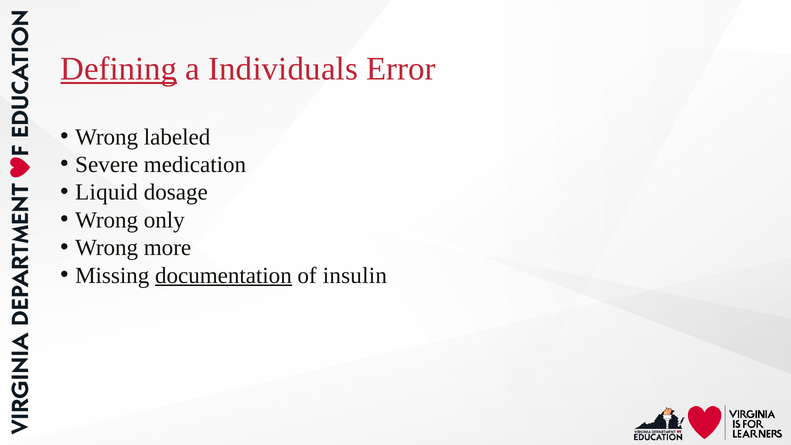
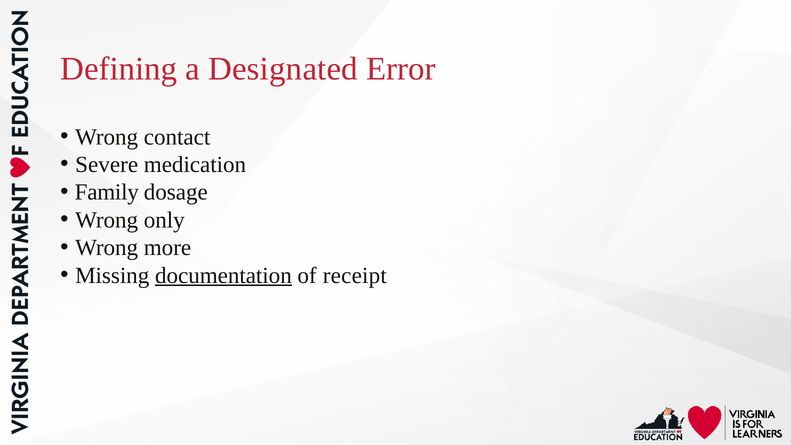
Defining underline: present -> none
Individuals: Individuals -> Designated
labeled: labeled -> contact
Liquid: Liquid -> Family
insulin: insulin -> receipt
